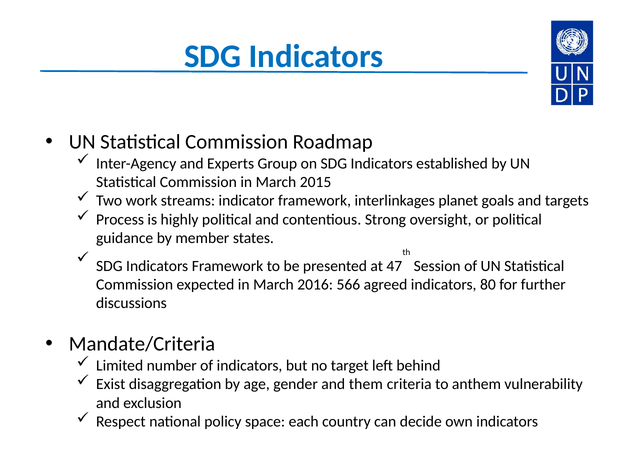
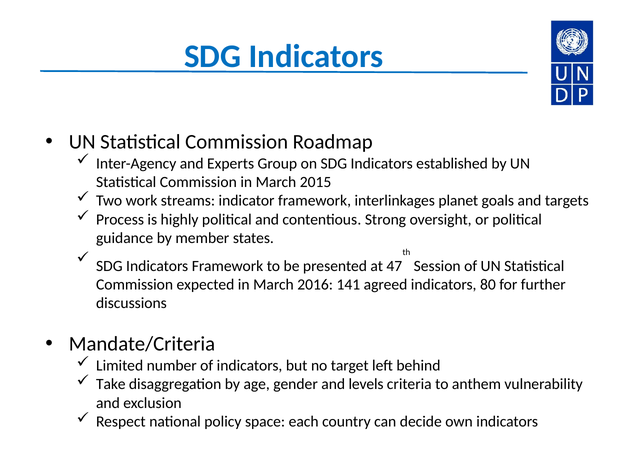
566: 566 -> 141
Exist: Exist -> Take
them: them -> levels
